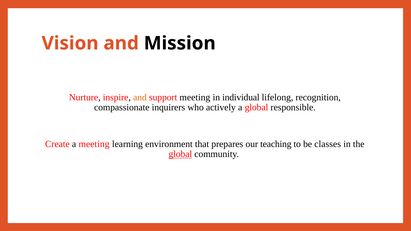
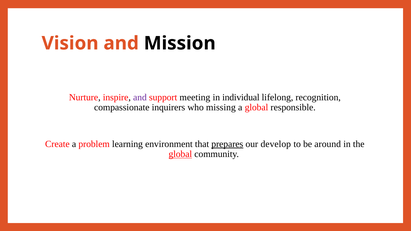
and at (140, 97) colour: orange -> purple
actively: actively -> missing
a meeting: meeting -> problem
prepares underline: none -> present
teaching: teaching -> develop
classes: classes -> around
